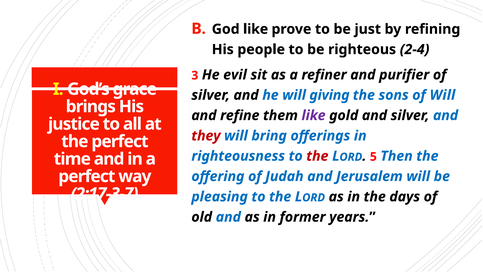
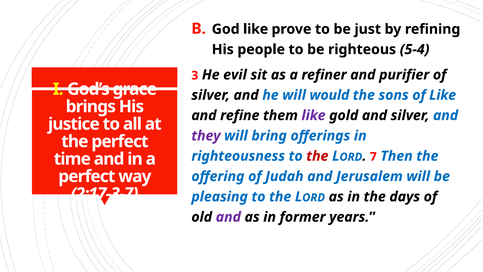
2-4: 2-4 -> 5-4
giving: giving -> would
of Will: Will -> Like
they colour: red -> purple
5: 5 -> 7
and at (228, 217) colour: blue -> purple
